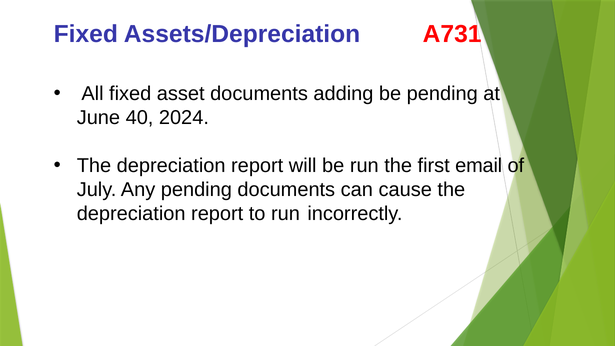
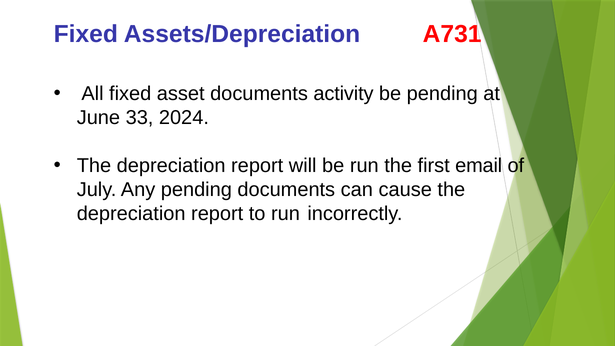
adding: adding -> activity
40: 40 -> 33
